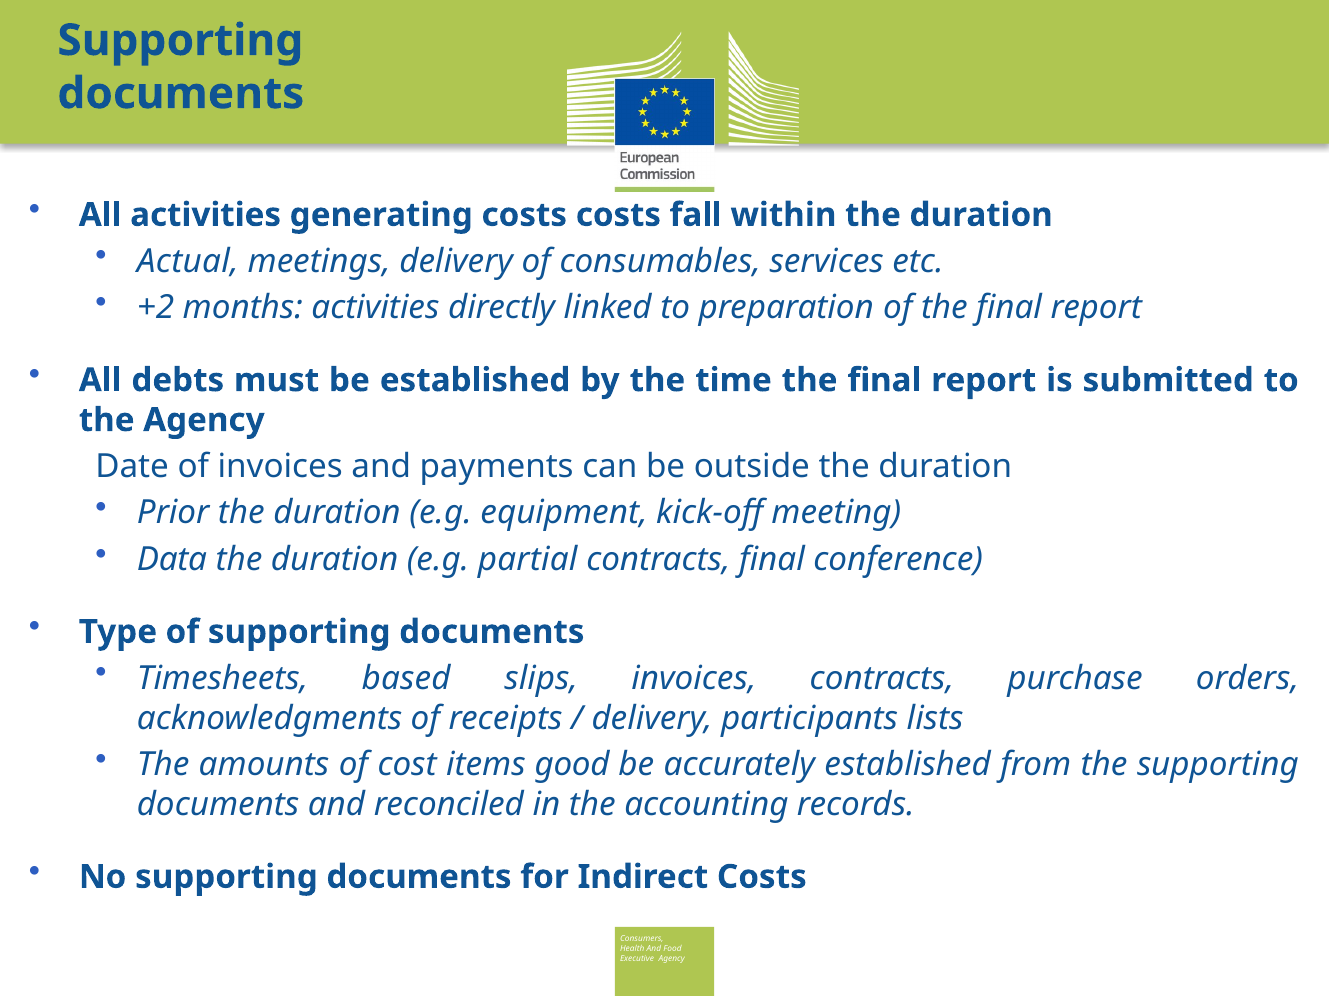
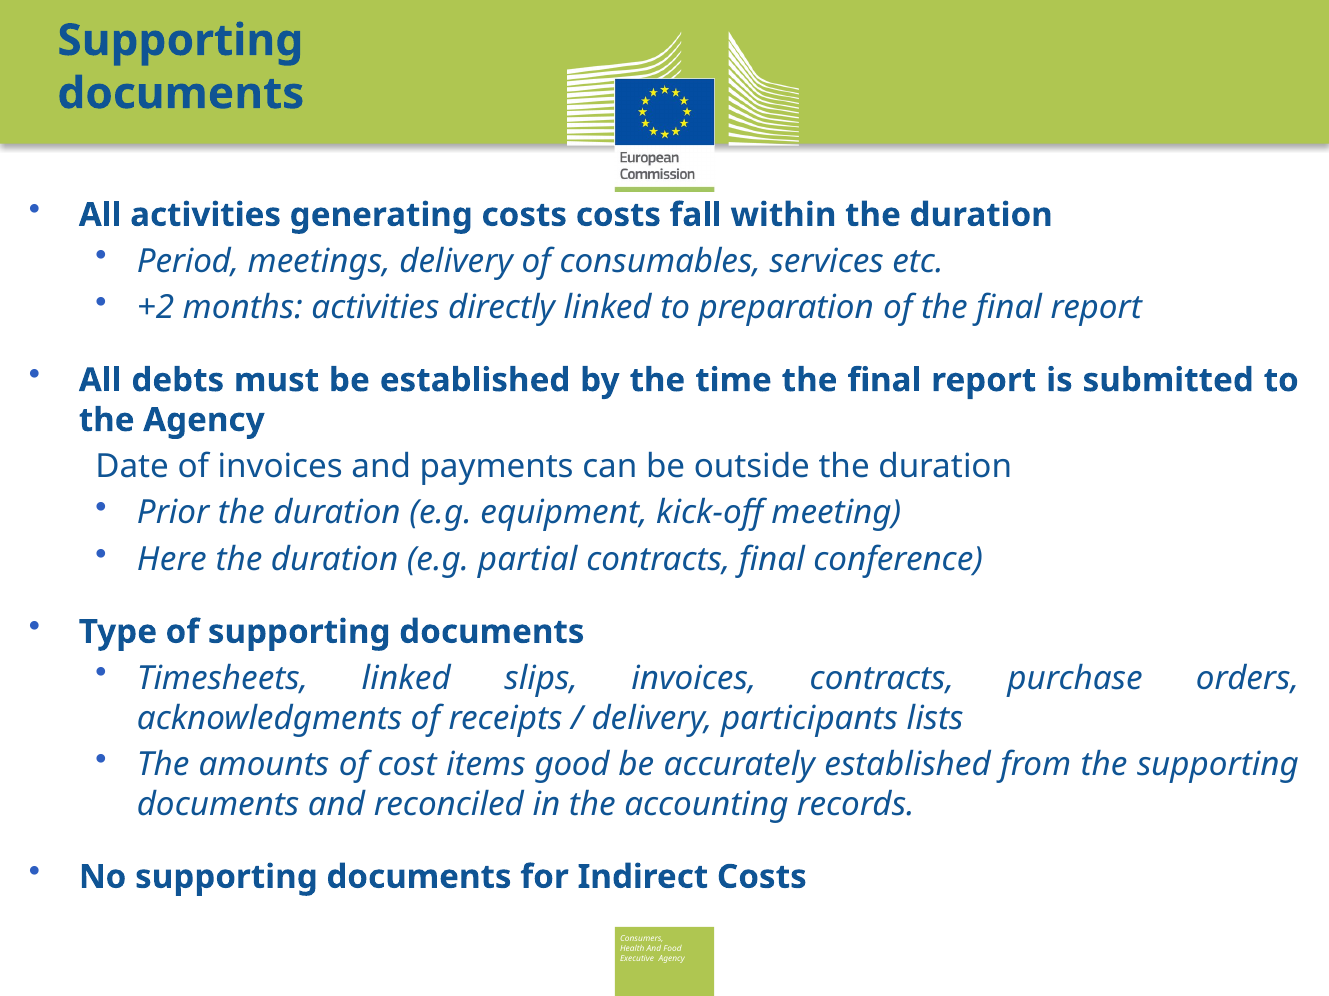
Actual: Actual -> Period
Data: Data -> Here
Timesheets based: based -> linked
